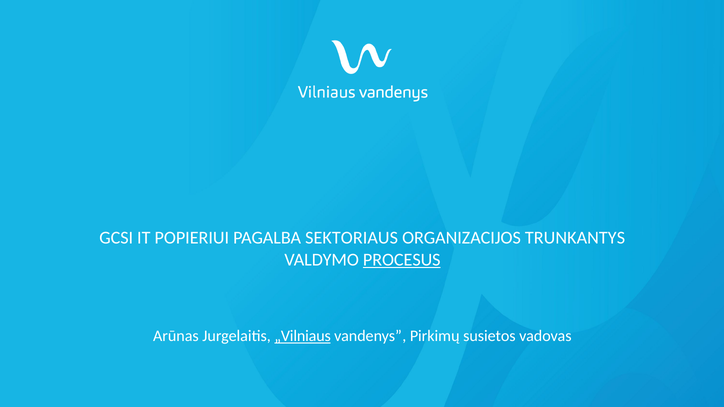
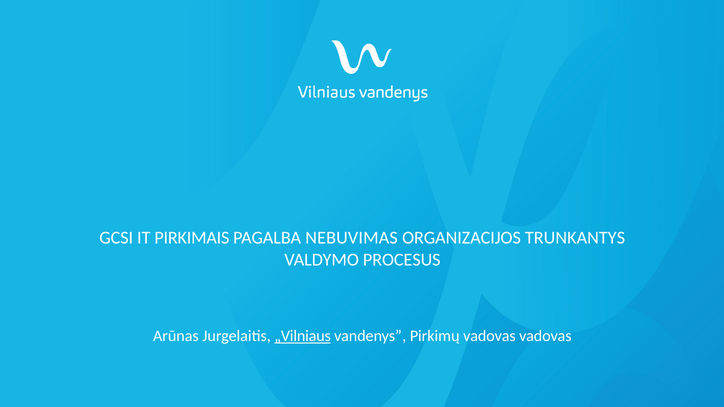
POPIERIUI: POPIERIUI -> PIRKIMAIS
SEKTORIAUS: SEKTORIAUS -> NEBUVIMAS
PROCESUS underline: present -> none
Pirkimų susietos: susietos -> vadovas
